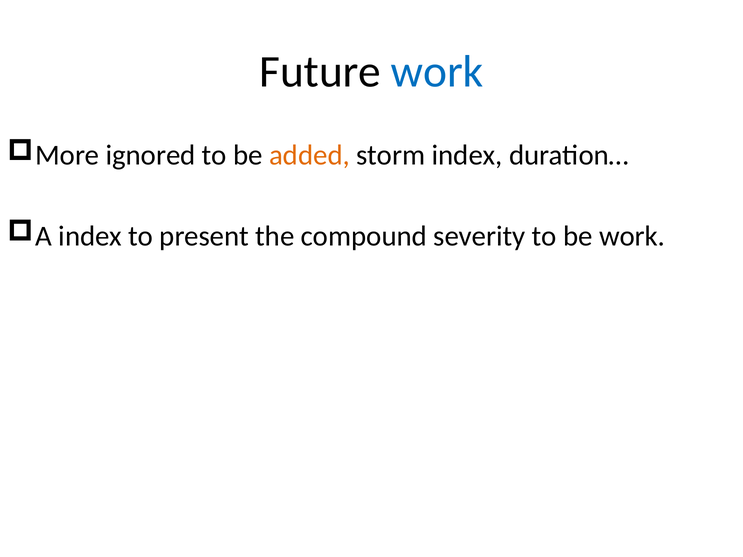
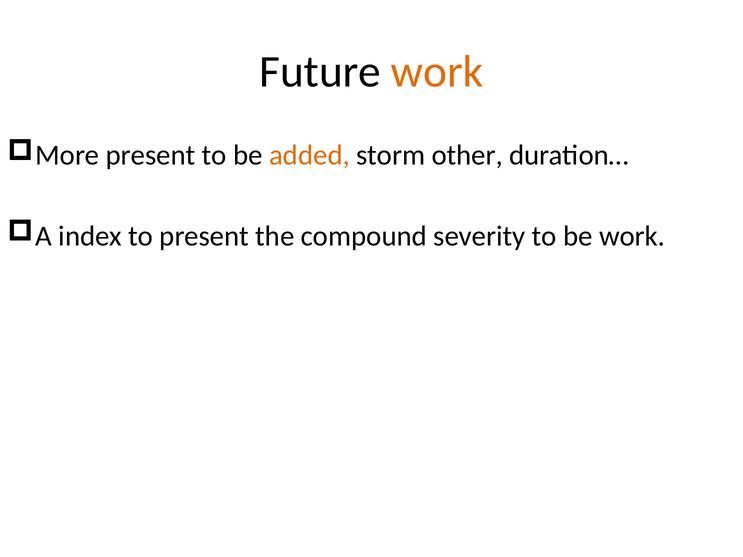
work at (437, 72) colour: blue -> orange
More ignored: ignored -> present
storm index: index -> other
